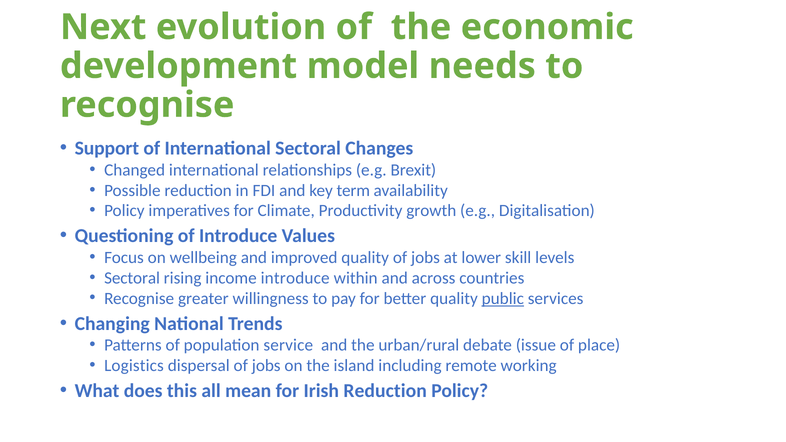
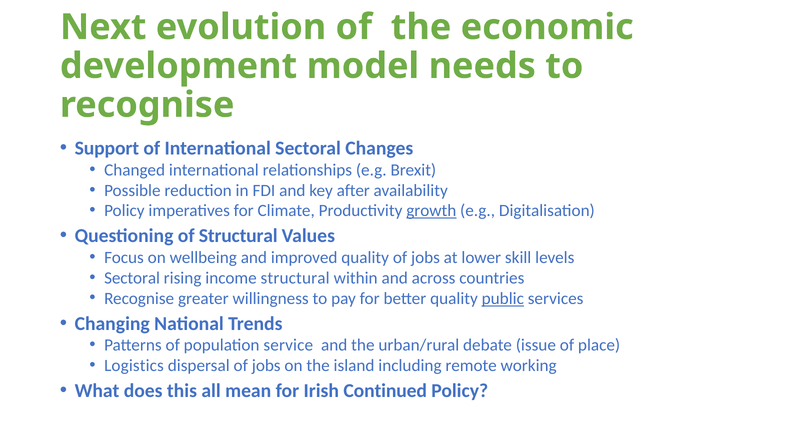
term: term -> after
growth underline: none -> present
of Introduce: Introduce -> Structural
income introduce: introduce -> structural
Irish Reduction: Reduction -> Continued
